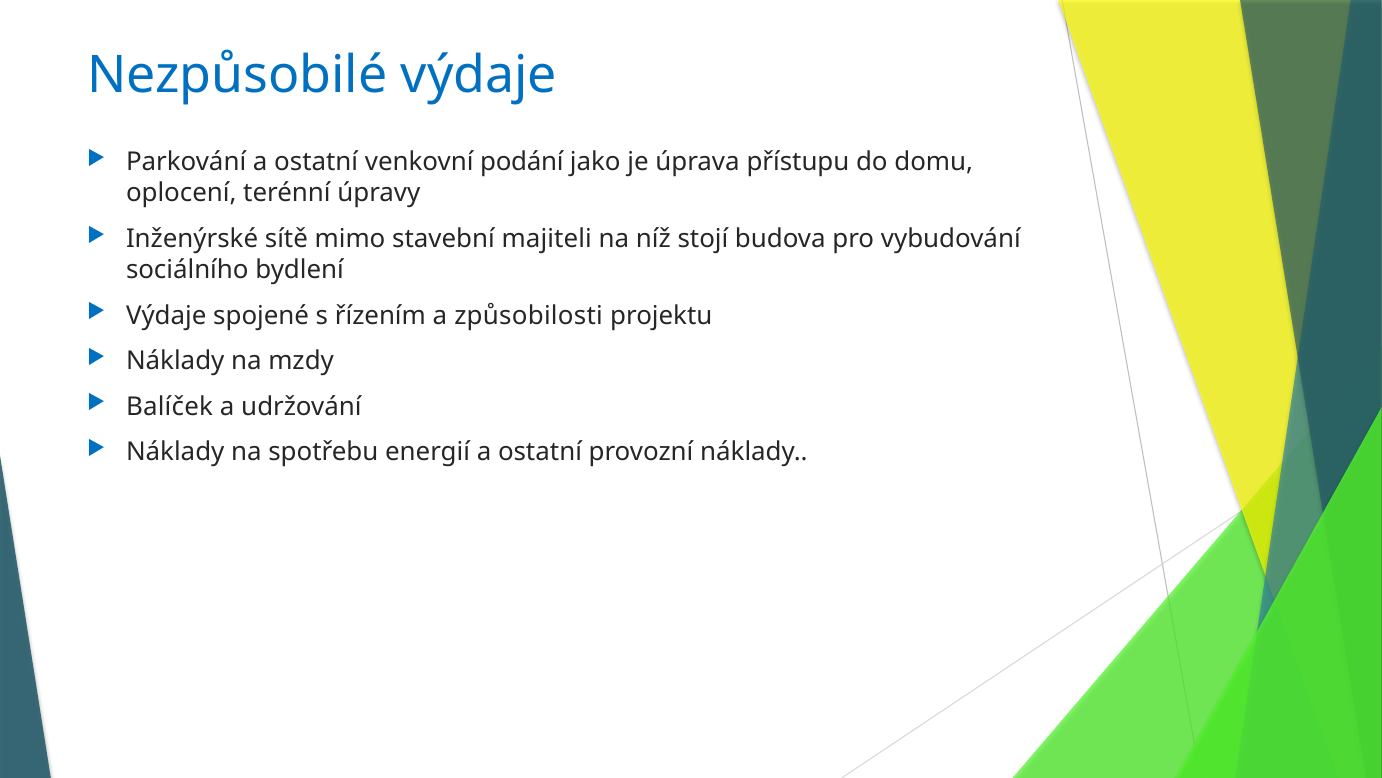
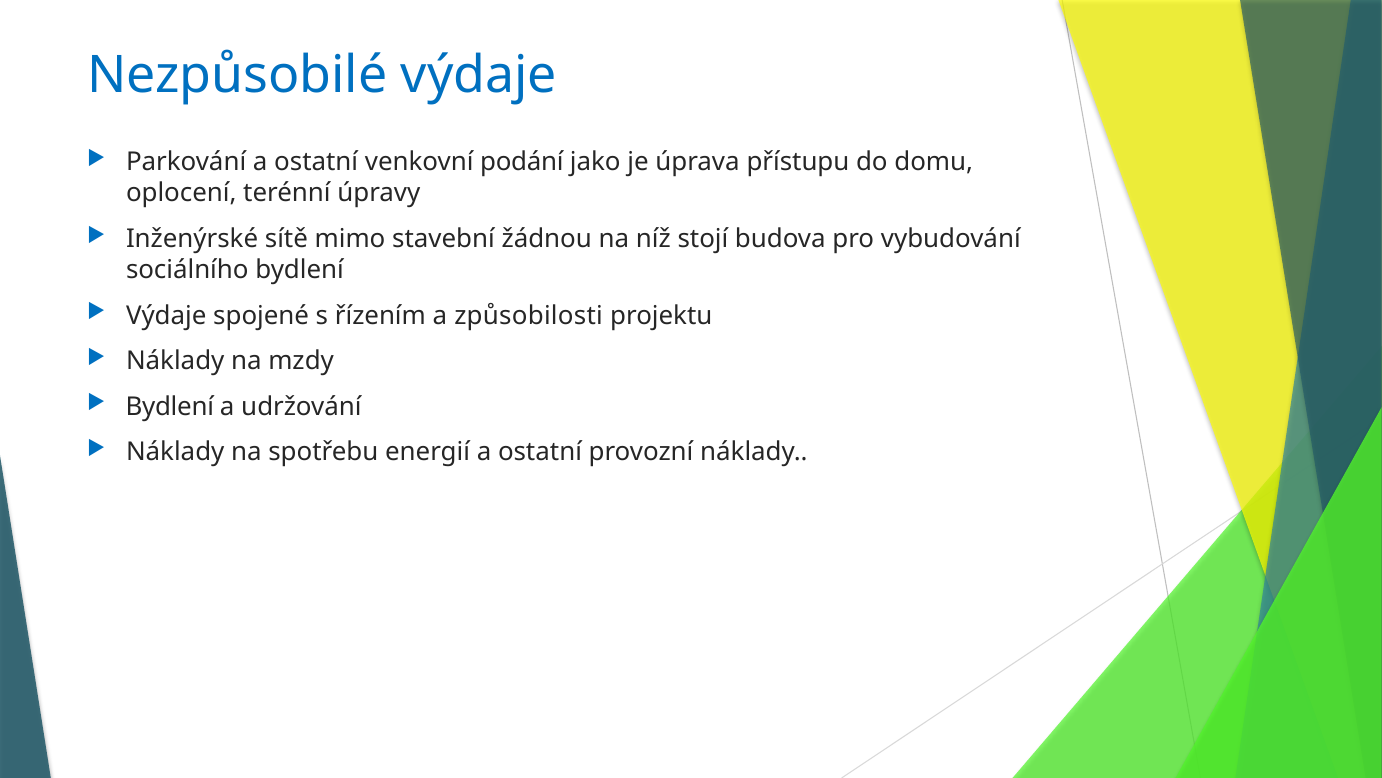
majiteli: majiteli -> žádnou
Balíček at (169, 406): Balíček -> Bydlení
